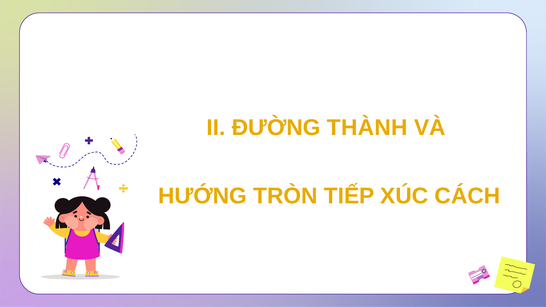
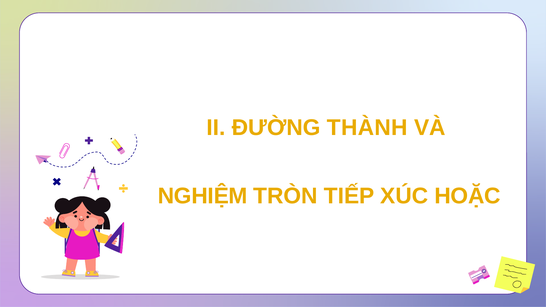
HƯỚNG: HƯỚNG -> NGHIỆM
CÁCH: CÁCH -> HOẶC
